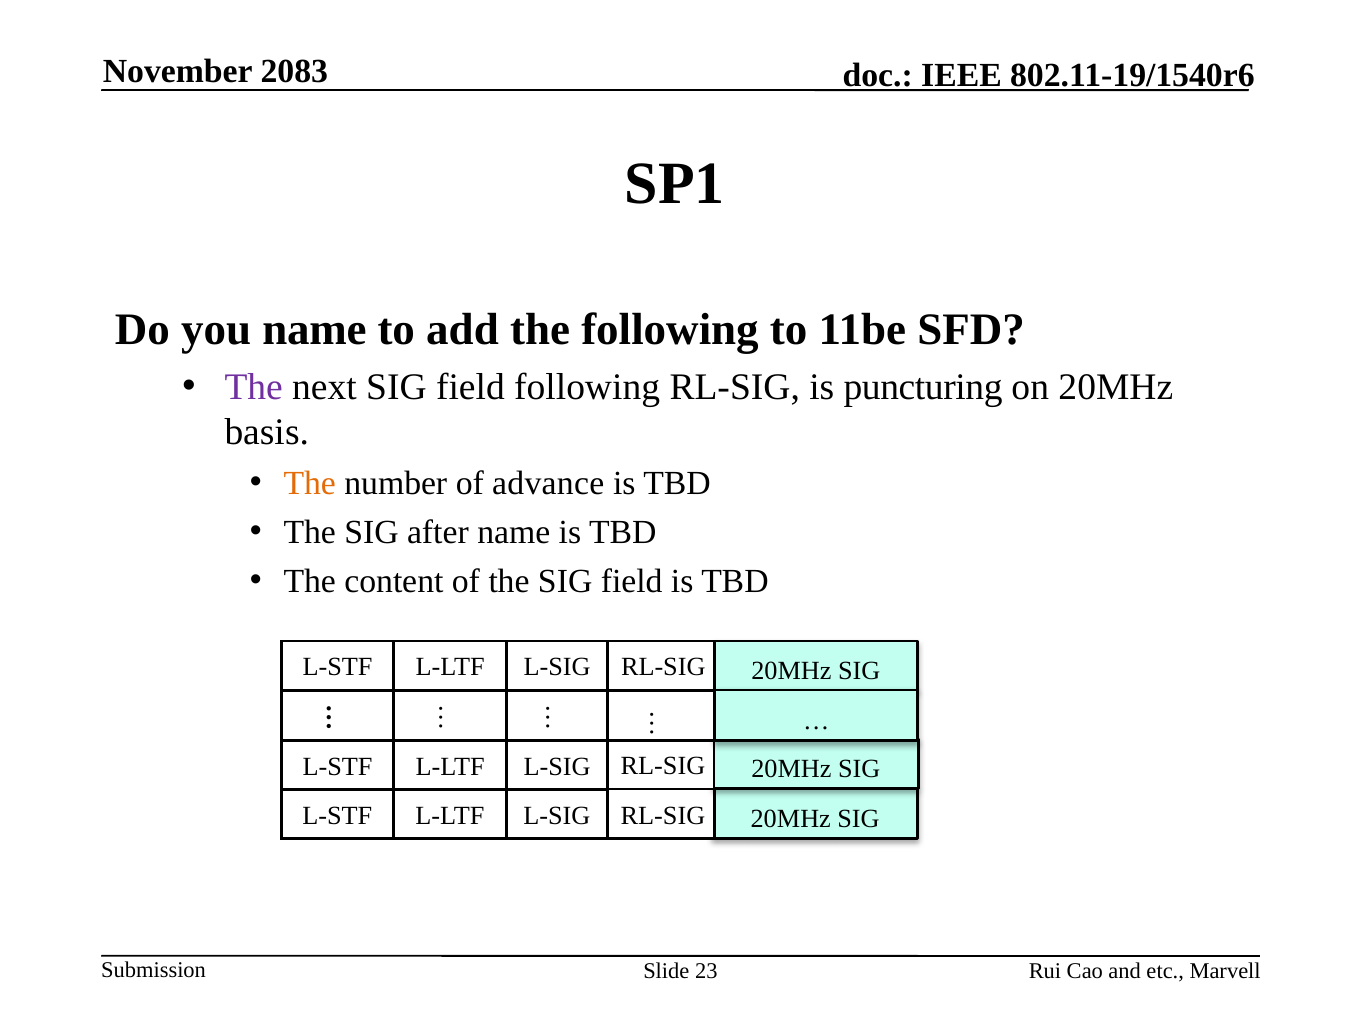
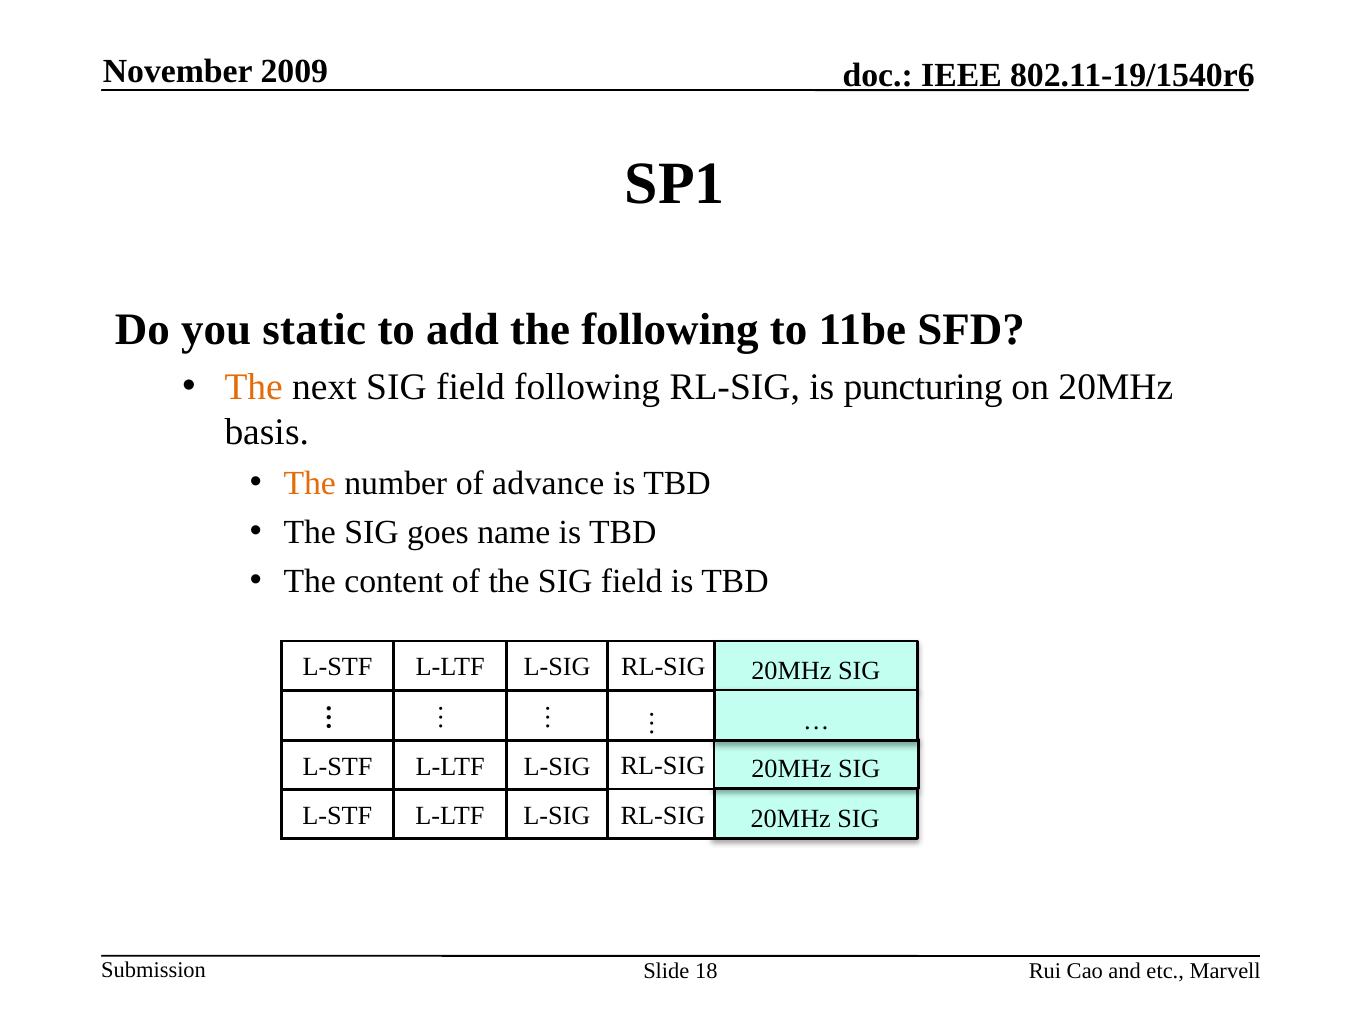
2083: 2083 -> 2009
you name: name -> static
The at (254, 388) colour: purple -> orange
after: after -> goes
23: 23 -> 18
